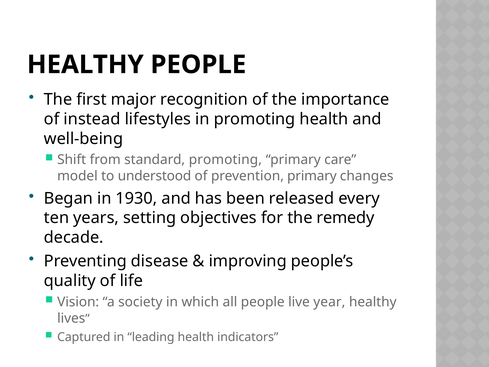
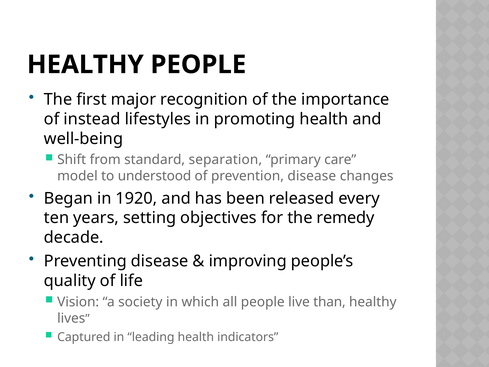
standard promoting: promoting -> separation
prevention primary: primary -> disease
1930: 1930 -> 1920
year: year -> than
